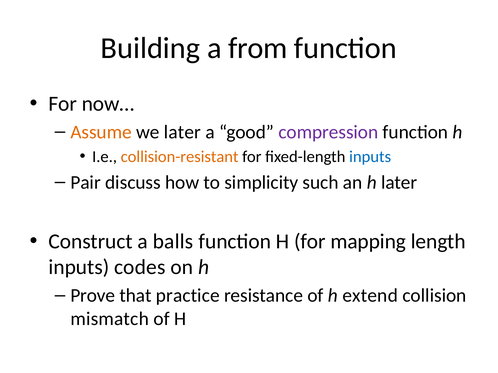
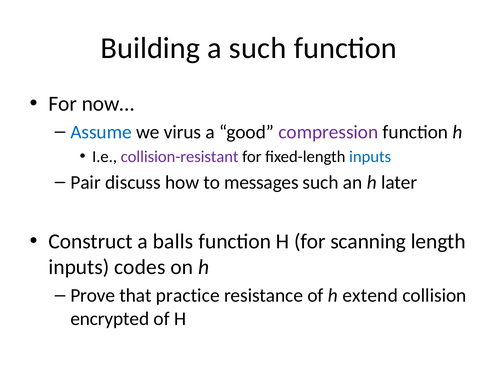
a from: from -> such
Assume colour: orange -> blue
we later: later -> virus
collision-resistant colour: orange -> purple
simplicity: simplicity -> messages
mapping: mapping -> scanning
mismatch: mismatch -> encrypted
